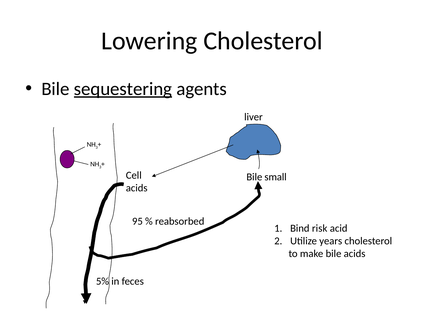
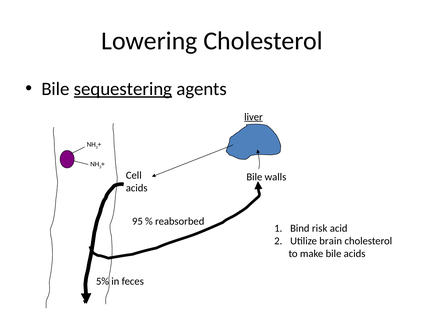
liver underline: none -> present
small: small -> walls
years: years -> brain
